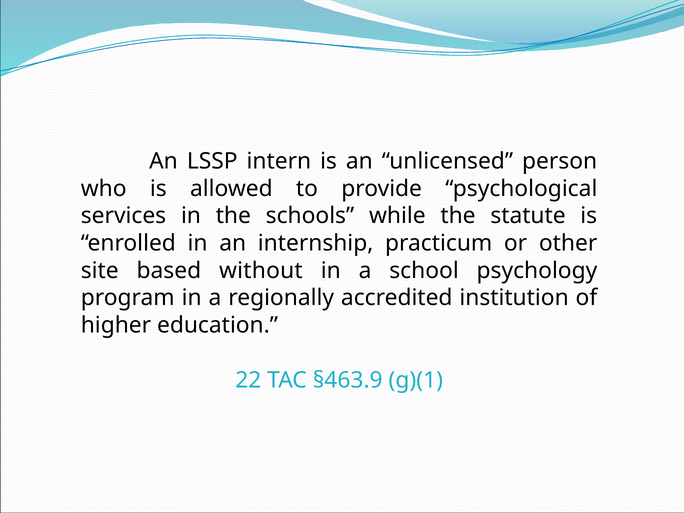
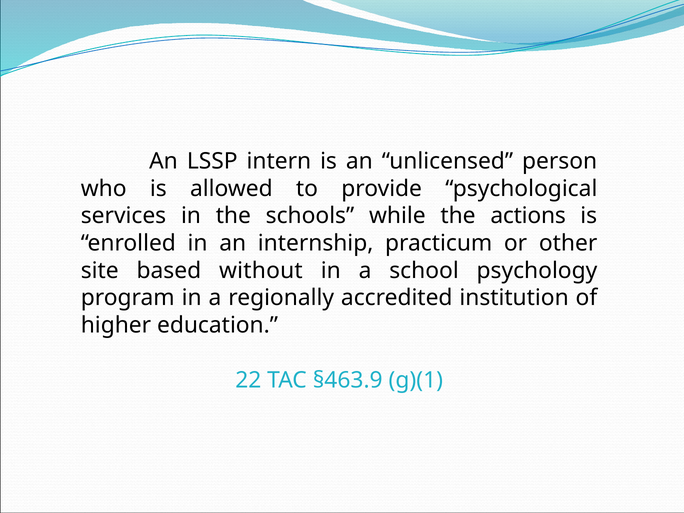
statute: statute -> actions
